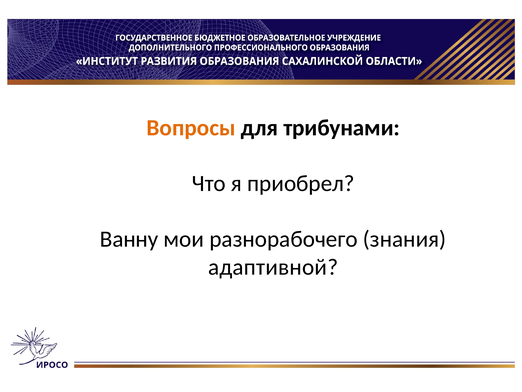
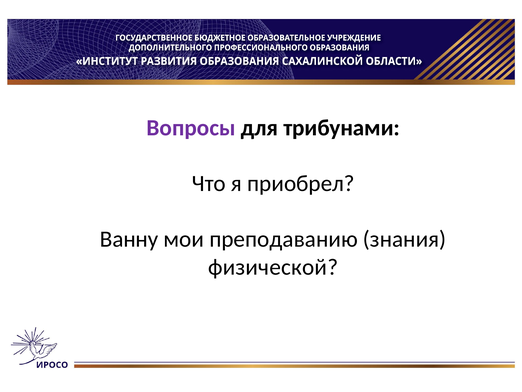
Вопросы colour: orange -> purple
разнорабочего: разнорабочего -> преподаванию
адаптивной: адаптивной -> физической
